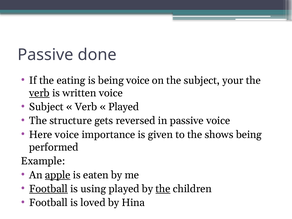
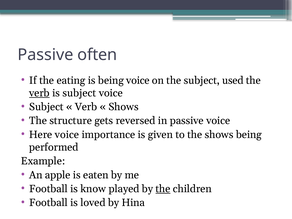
done: done -> often
your: your -> used
is written: written -> subject
Played at (124, 107): Played -> Shows
apple underline: present -> none
Football at (48, 189) underline: present -> none
using: using -> know
